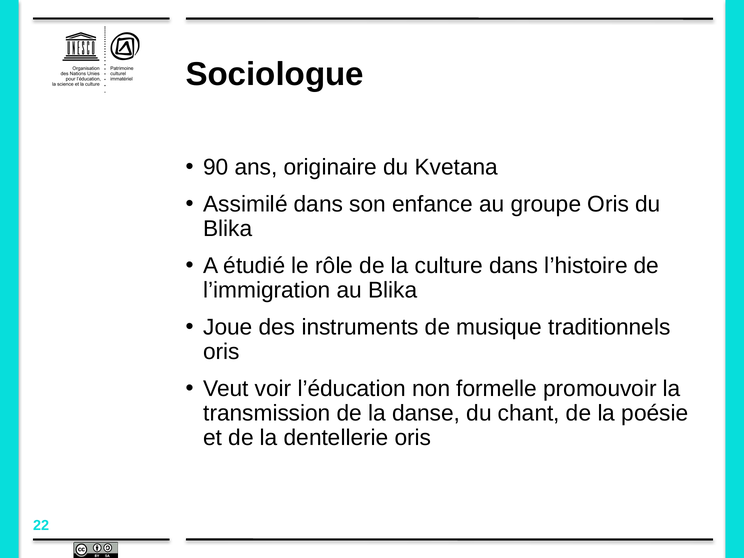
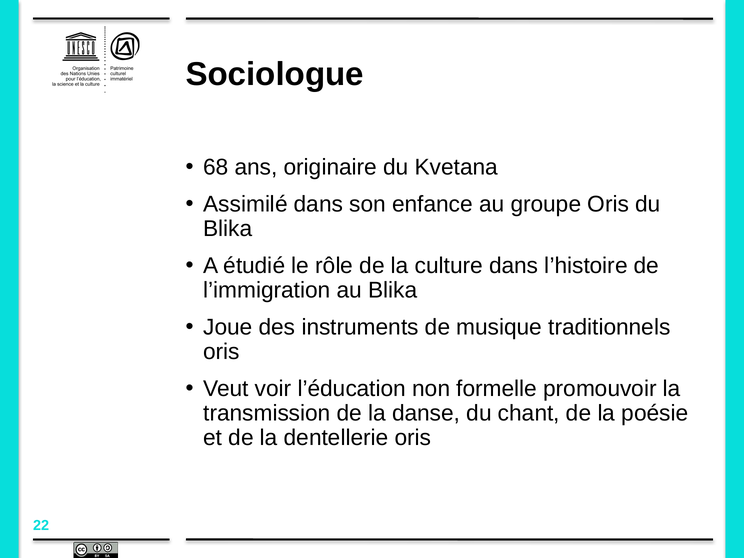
90: 90 -> 68
